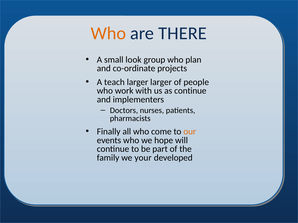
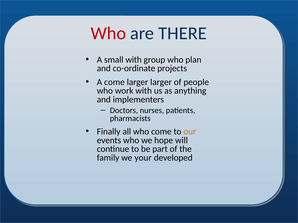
Who at (108, 33) colour: orange -> red
small look: look -> with
A teach: teach -> come
as continue: continue -> anything
